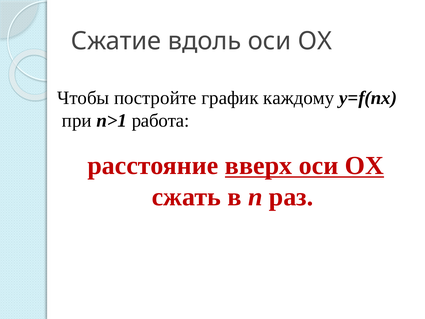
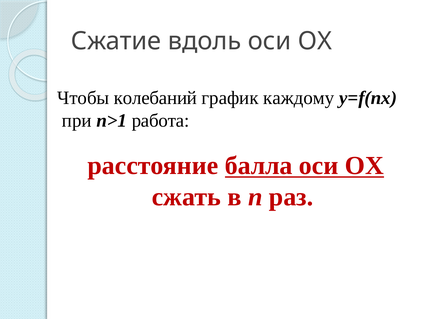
постройте: постройте -> колебаний
вверх: вверх -> балла
